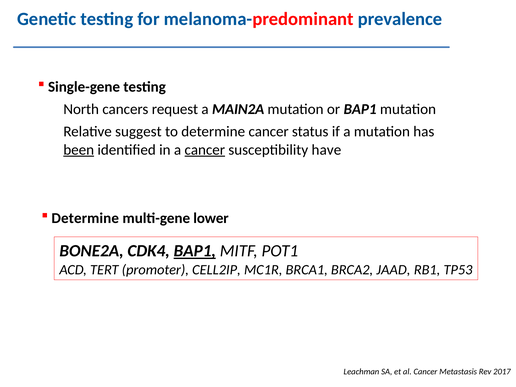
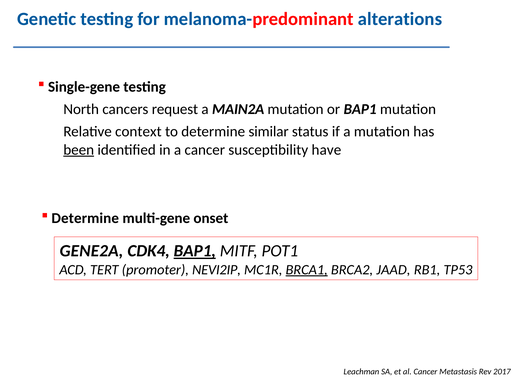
prevalence: prevalence -> alterations
suggest: suggest -> context
determine cancer: cancer -> similar
cancer at (205, 150) underline: present -> none
lower: lower -> onset
BONE2A: BONE2A -> GENE2A
CELL2IP: CELL2IP -> NEVI2IP
BRCA1 underline: none -> present
